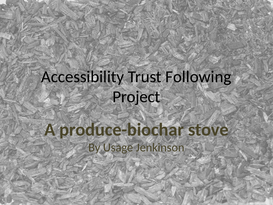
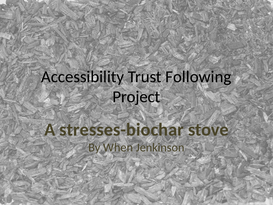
produce-biochar: produce-biochar -> stresses-biochar
Usage: Usage -> When
